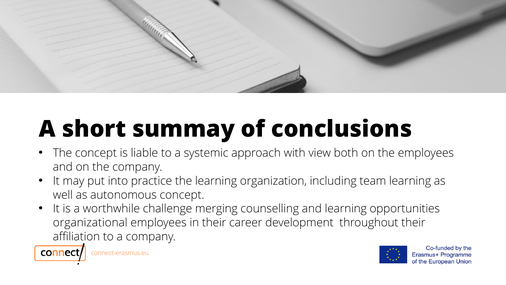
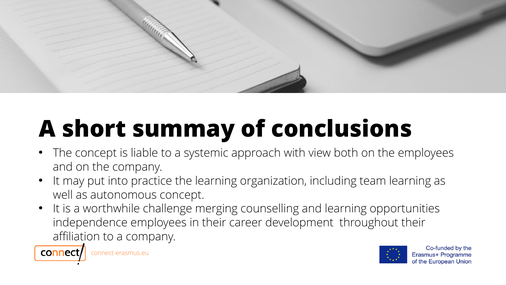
organizational: organizational -> independence
